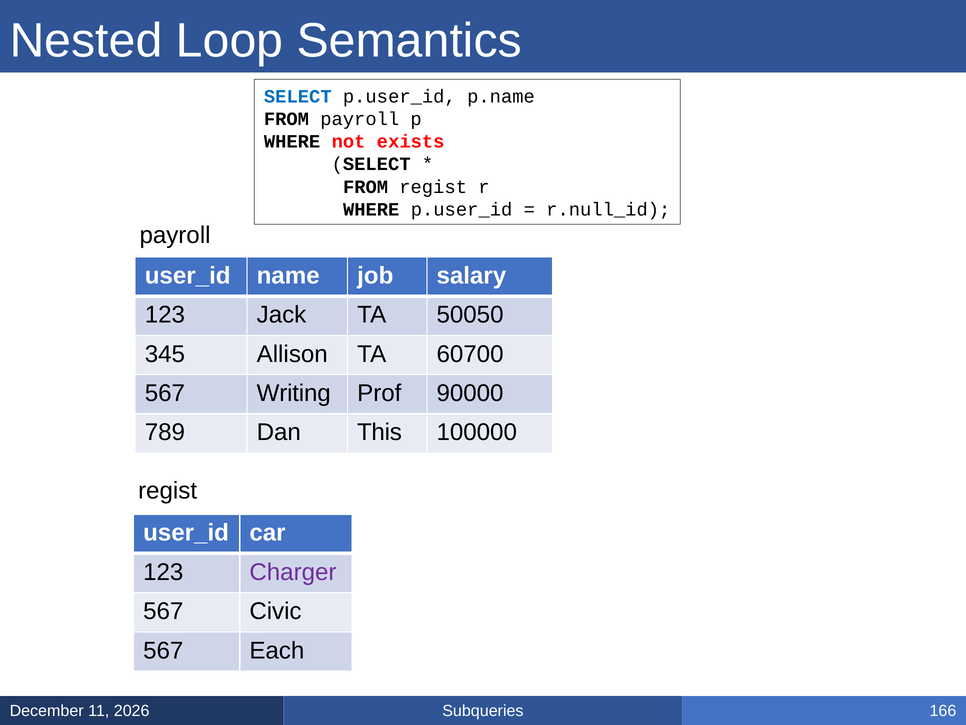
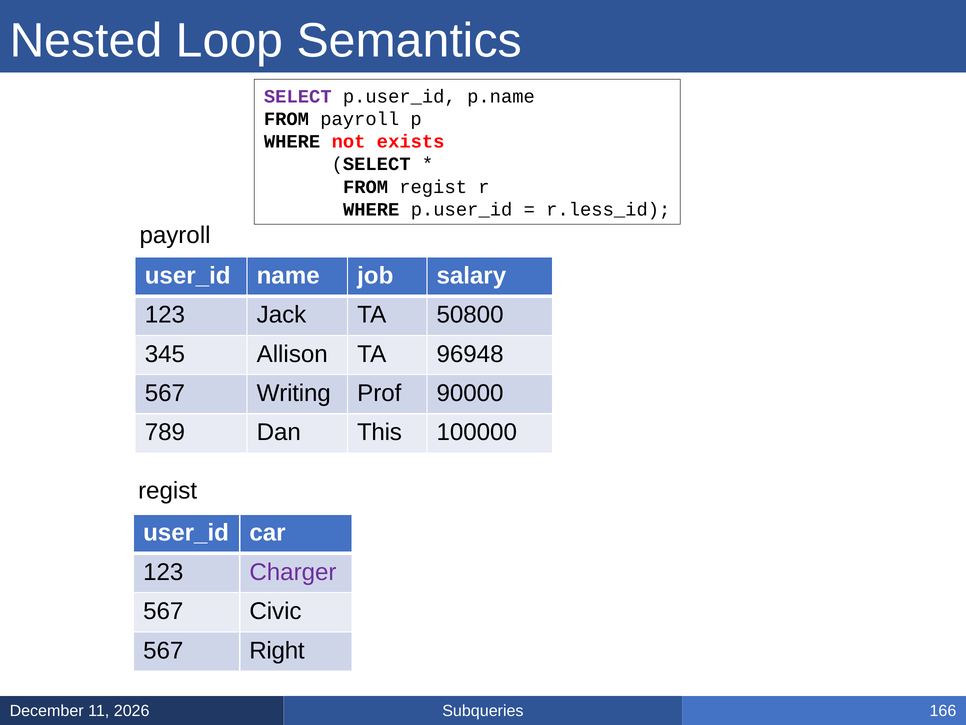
SELECT at (298, 96) colour: blue -> purple
r.null_id: r.null_id -> r.less_id
50050: 50050 -> 50800
60700: 60700 -> 96948
Each: Each -> Right
